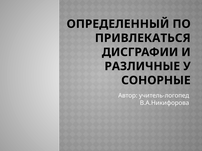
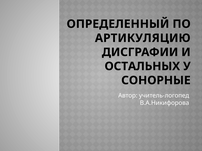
ПРИВЛЕКАТЬСЯ: ПРИВЛЕКАТЬСЯ -> АРТИКУЛЯЦИЮ
РАЗЛИЧНЫЕ: РАЗЛИЧНЫЕ -> ОСТАЛЬНЫХ
